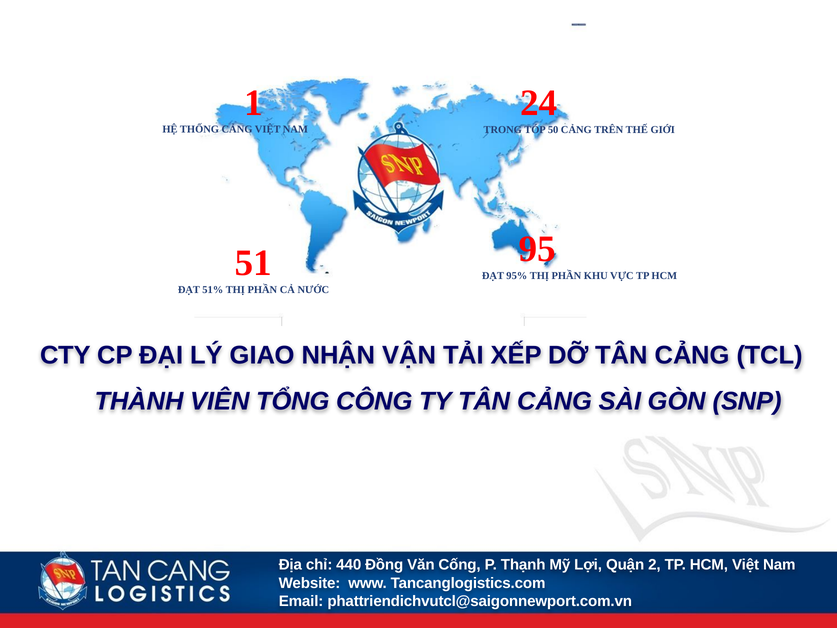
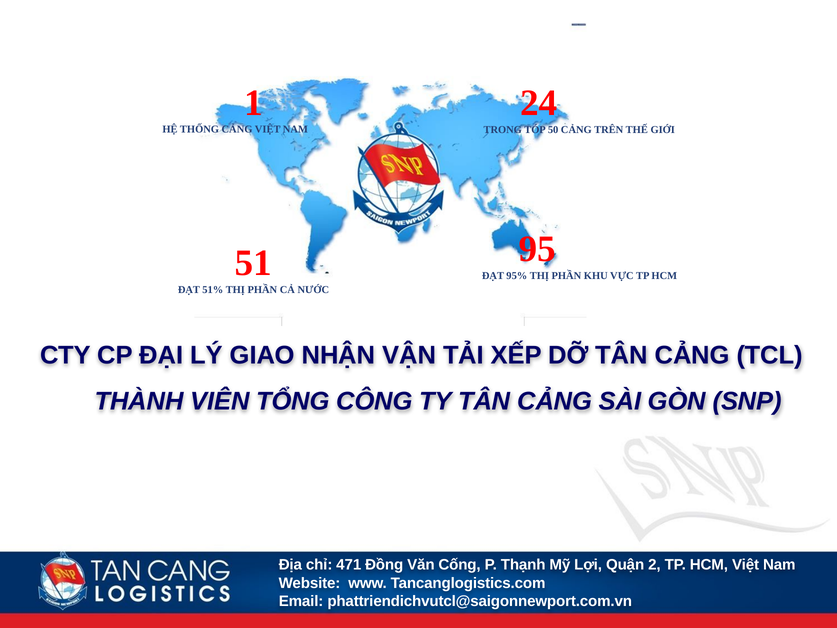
440: 440 -> 471
